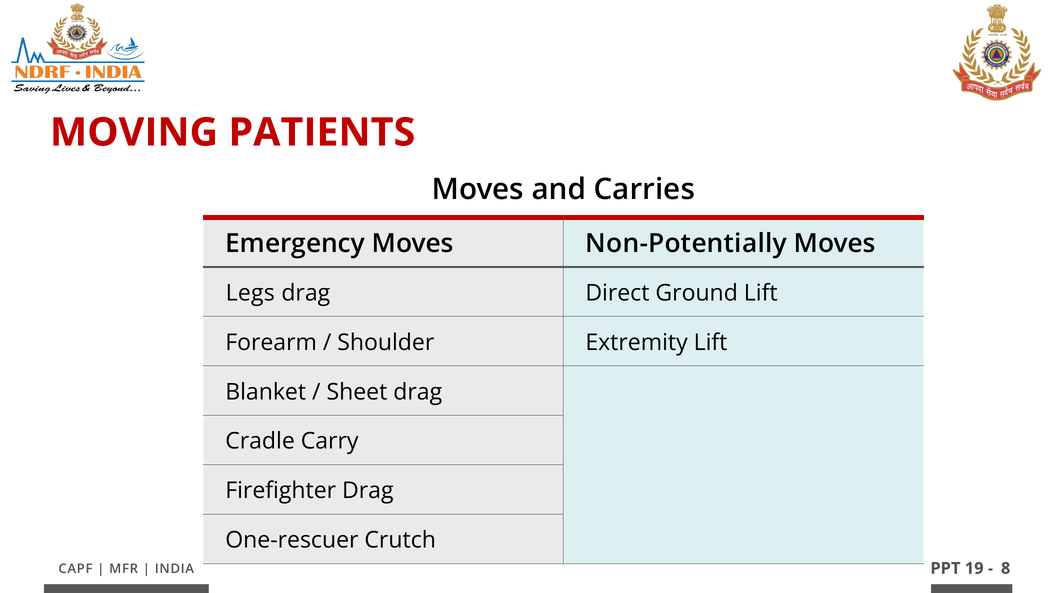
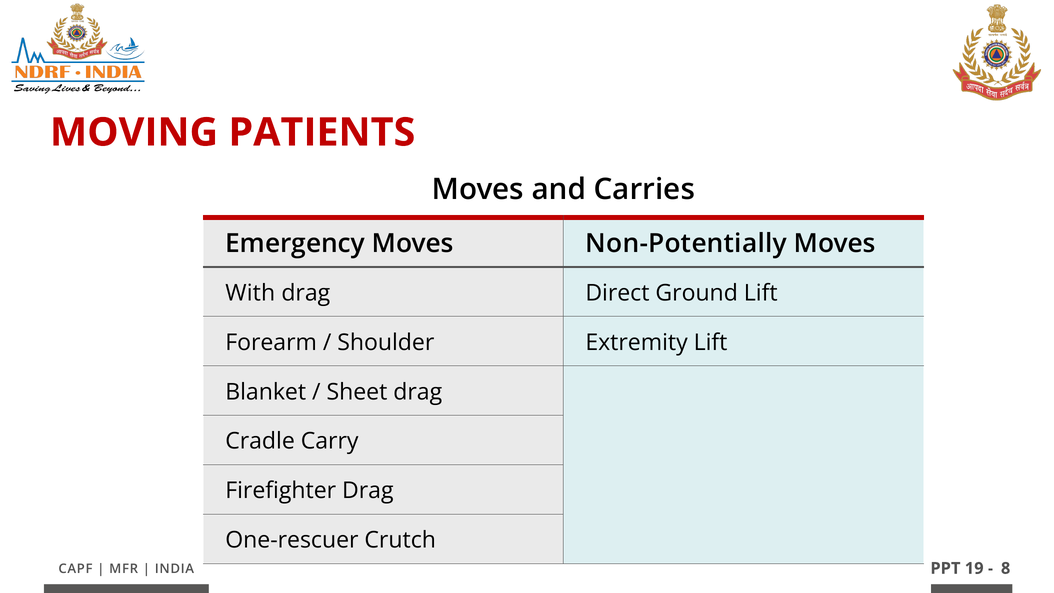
Legs: Legs -> With
